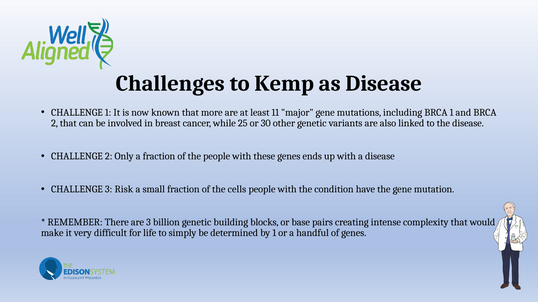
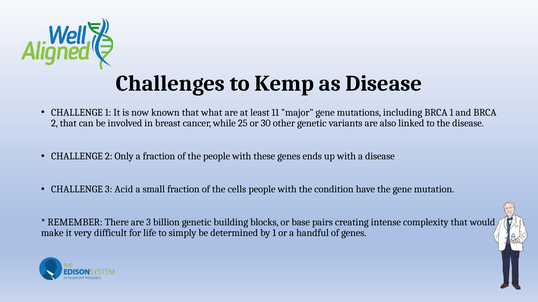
more: more -> what
Risk: Risk -> Acid
